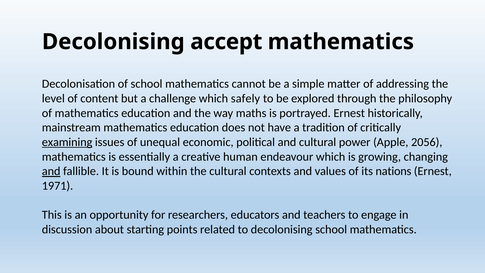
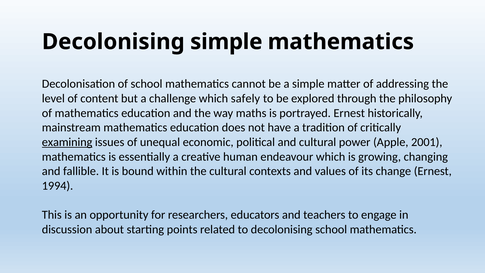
Decolonising accept: accept -> simple
2056: 2056 -> 2001
and at (51, 171) underline: present -> none
nations: nations -> change
1971: 1971 -> 1994
